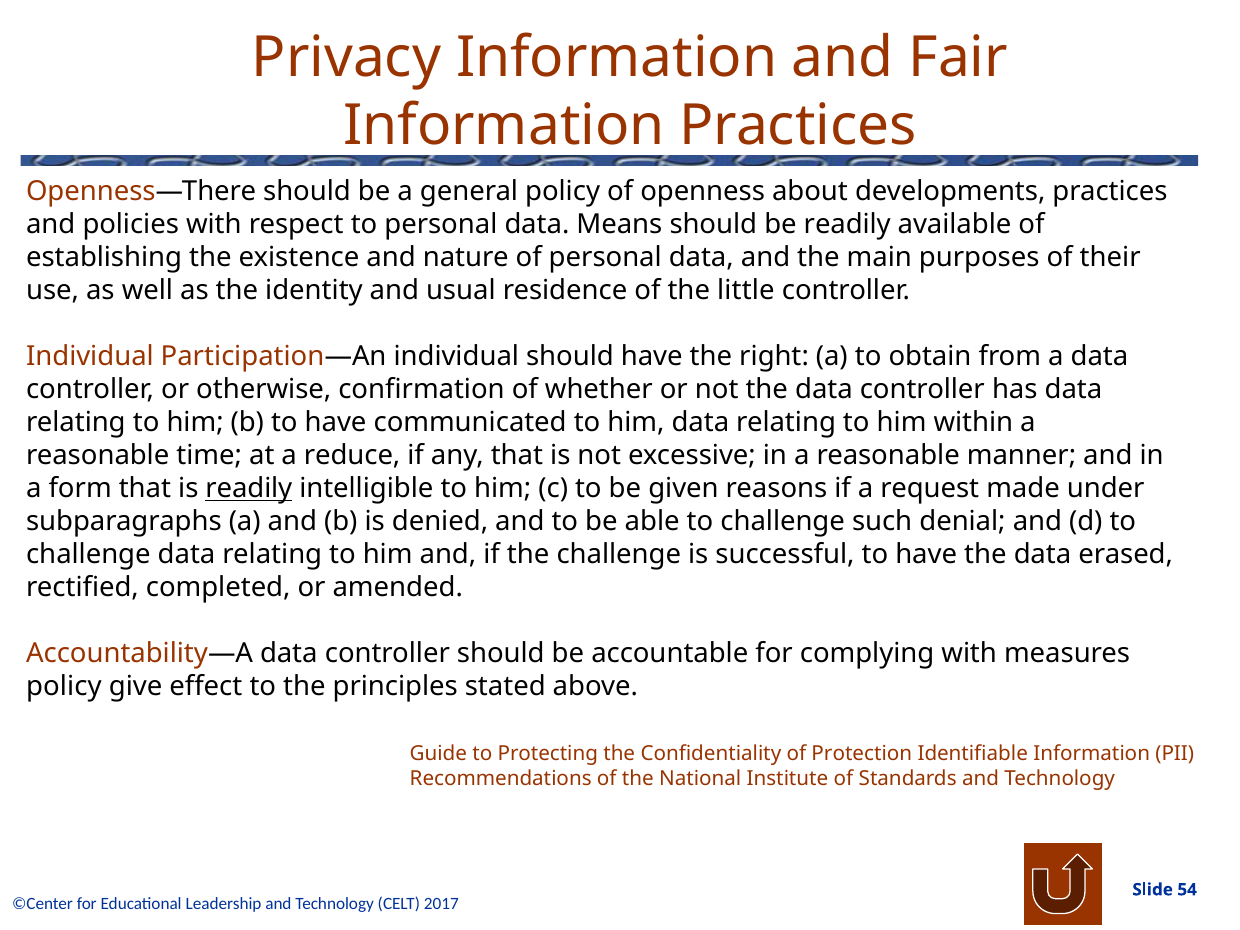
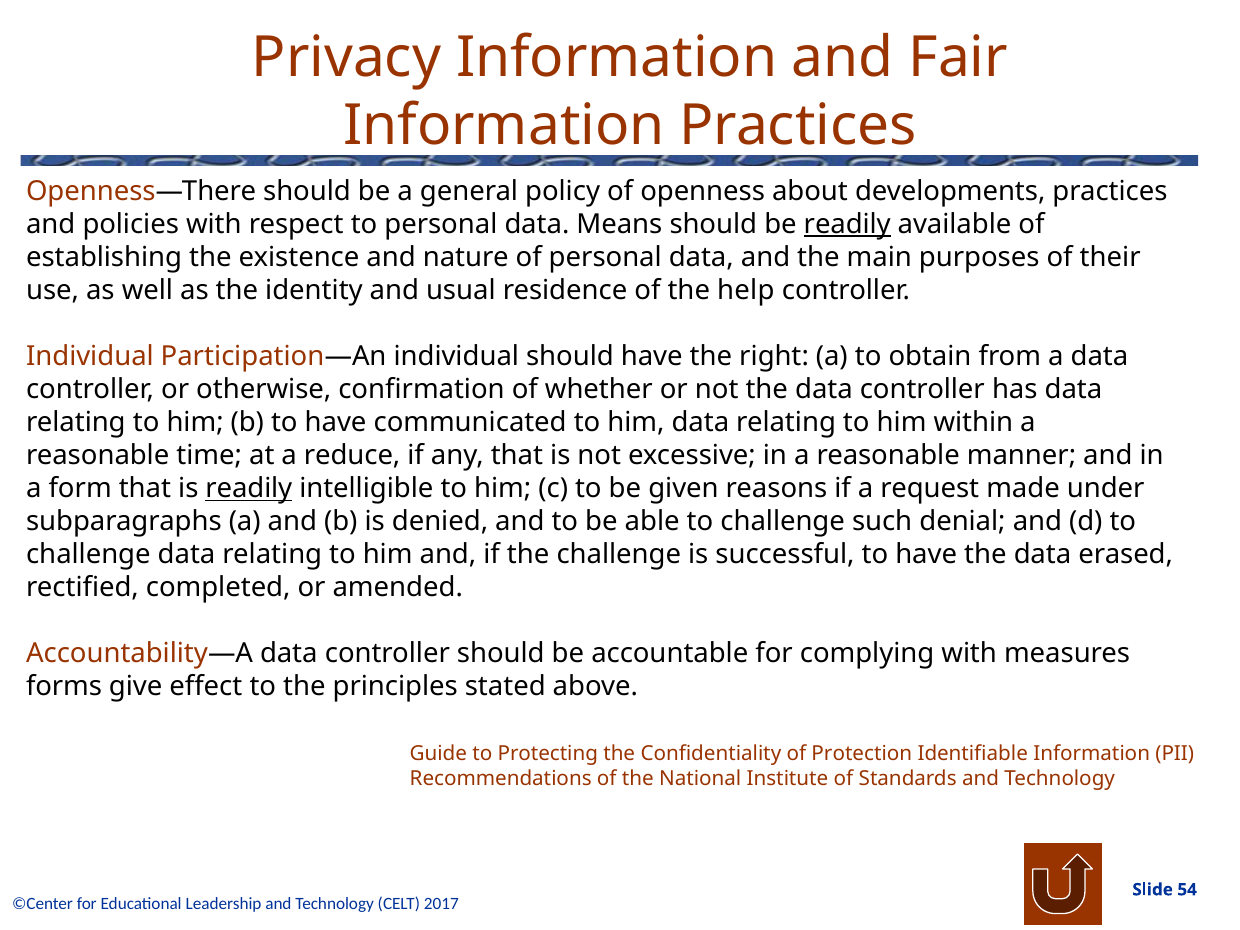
readily at (847, 224) underline: none -> present
little: little -> help
policy at (64, 687): policy -> forms
